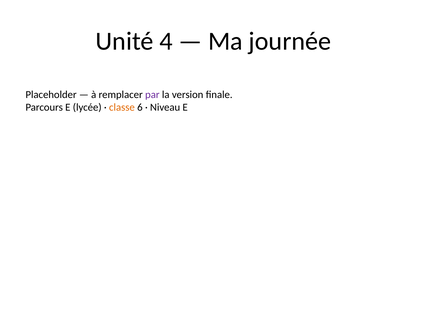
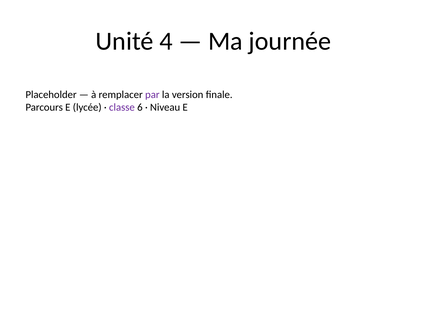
classe colour: orange -> purple
